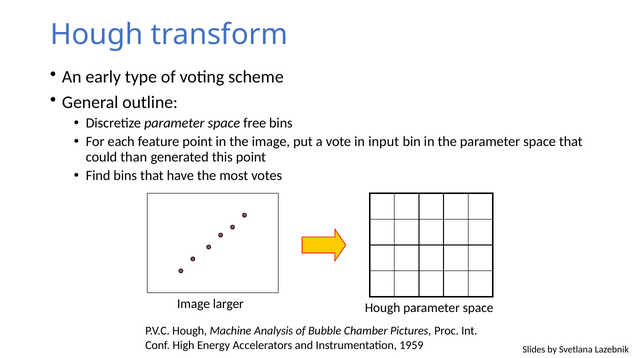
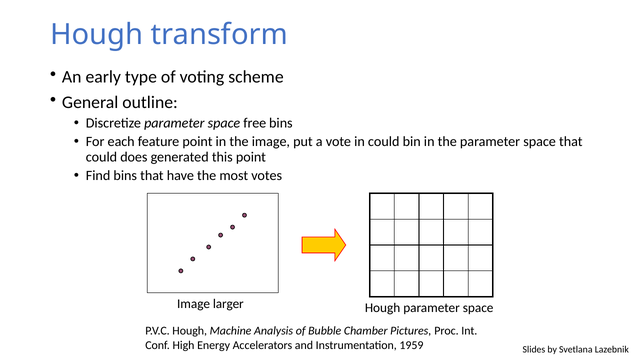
in input: input -> could
than: than -> does
